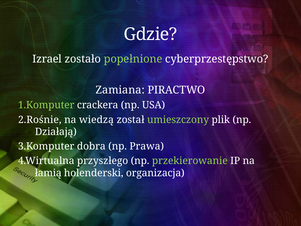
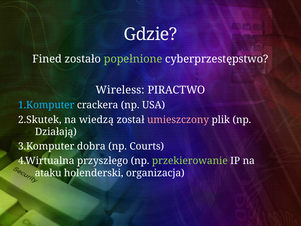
Izrael: Izrael -> Fined
Zamiana: Zamiana -> Wireless
1.Komputer colour: light green -> light blue
2.Rośnie: 2.Rośnie -> 2.Skutek
umieszczony colour: light green -> pink
Prawa: Prawa -> Courts
łamią: łamią -> ataku
